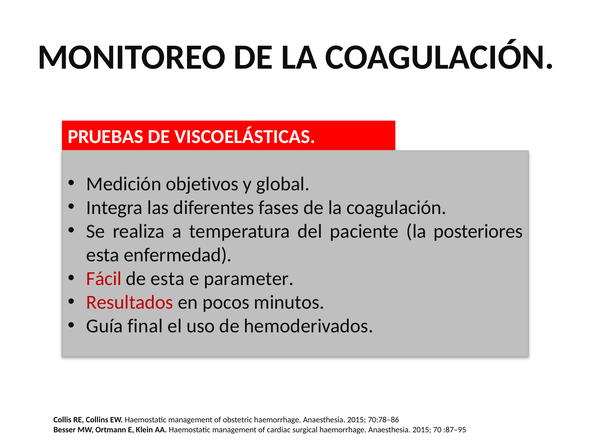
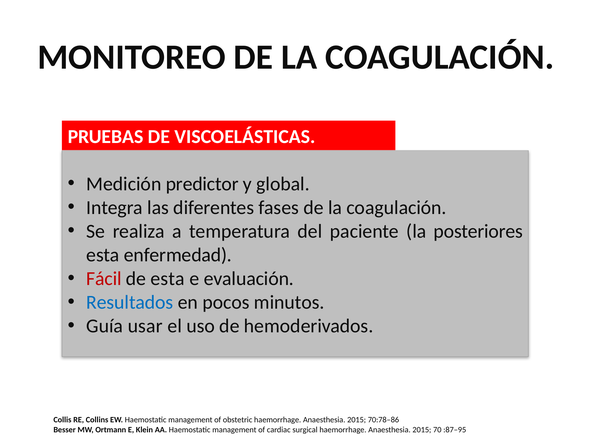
objetivos: objetivos -> predictor
parameter: parameter -> evaluación
Resultados colour: red -> blue
final: final -> usar
